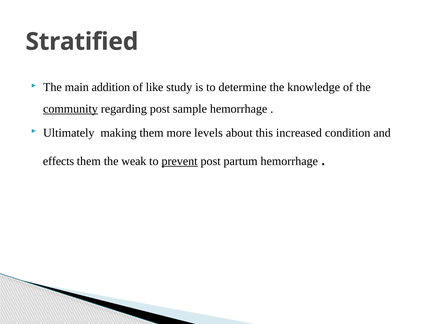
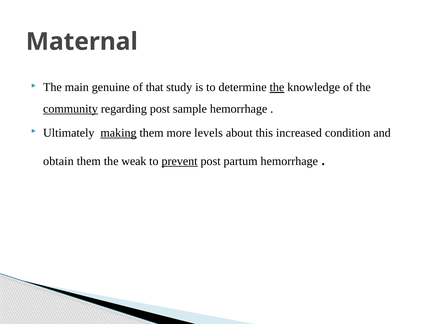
Stratified: Stratified -> Maternal
addition: addition -> genuine
like: like -> that
the at (277, 87) underline: none -> present
making underline: none -> present
effects: effects -> obtain
